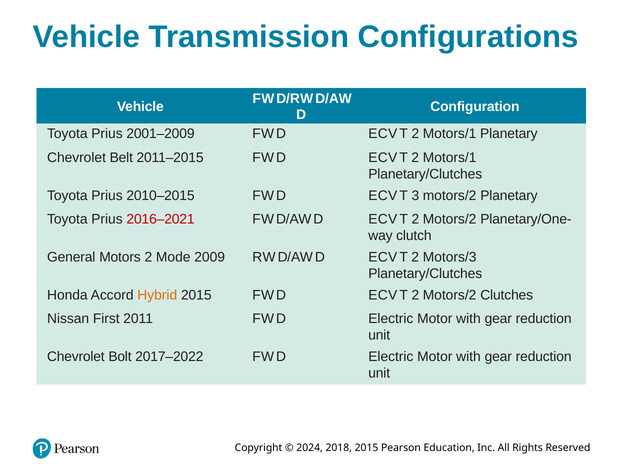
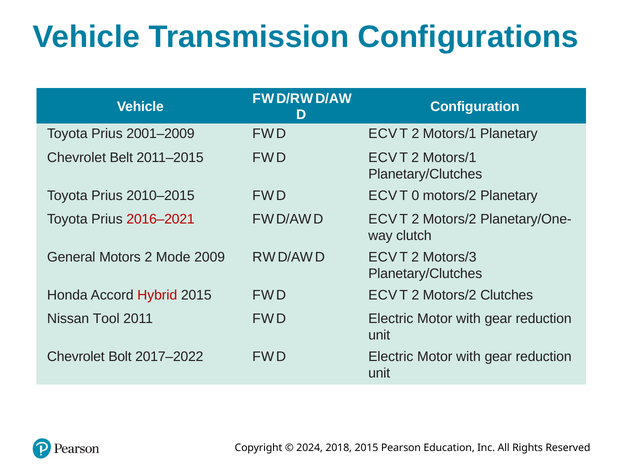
3: 3 -> 0
Hybrid colour: orange -> red
First: First -> Tool
